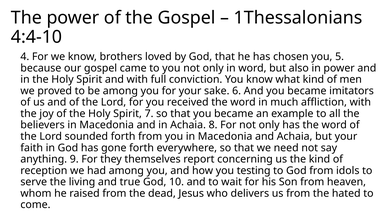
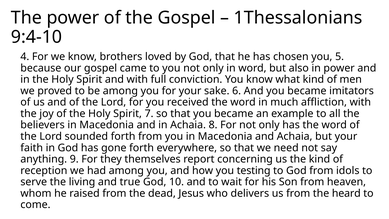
4:4-10: 4:4-10 -> 9:4-10
hated: hated -> heard
